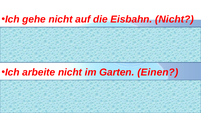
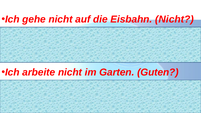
Einen: Einen -> Guten
